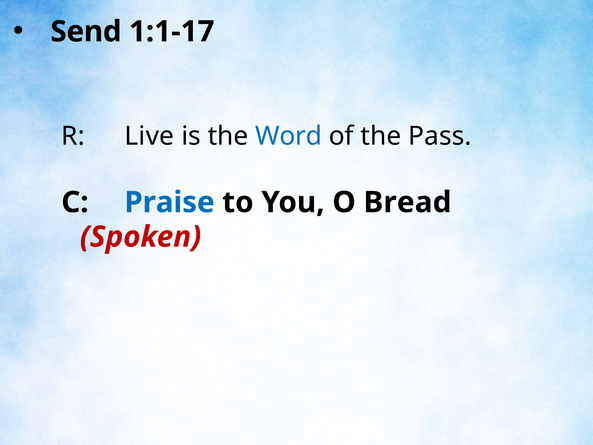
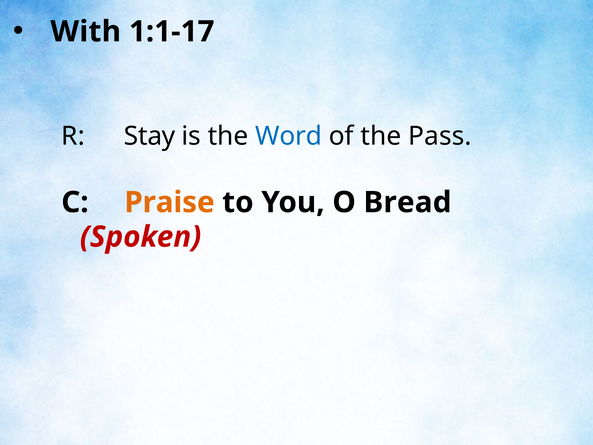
Send: Send -> With
Live: Live -> Stay
Praise colour: blue -> orange
